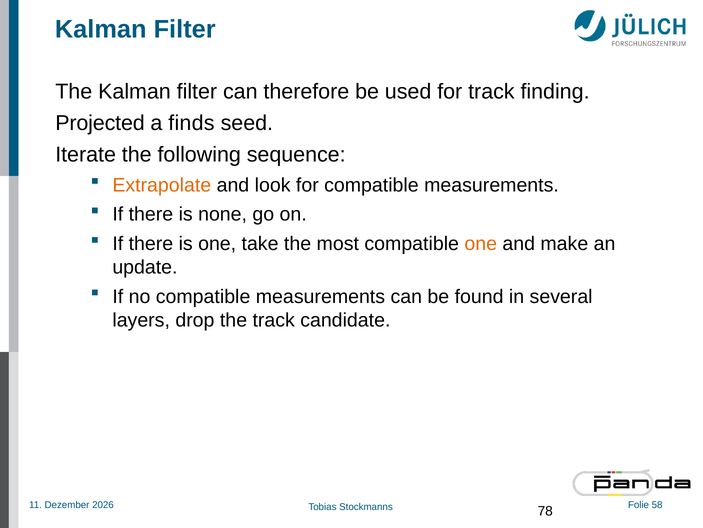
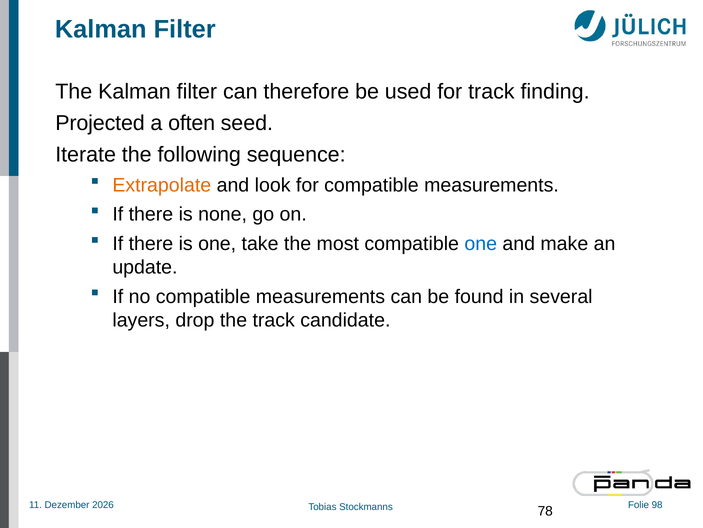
finds: finds -> often
one at (481, 244) colour: orange -> blue
58: 58 -> 98
